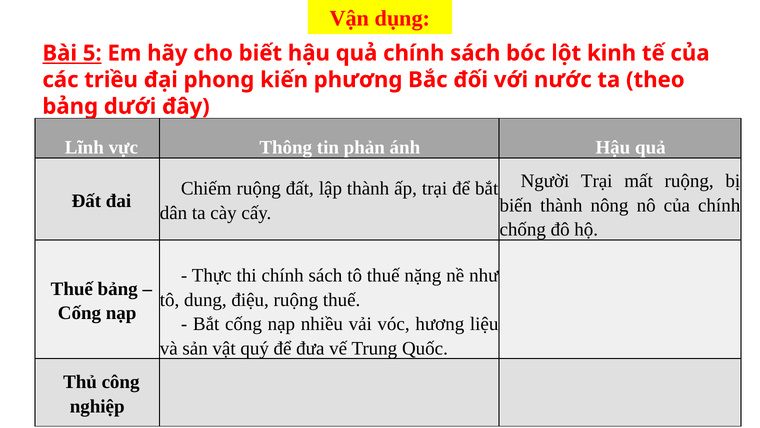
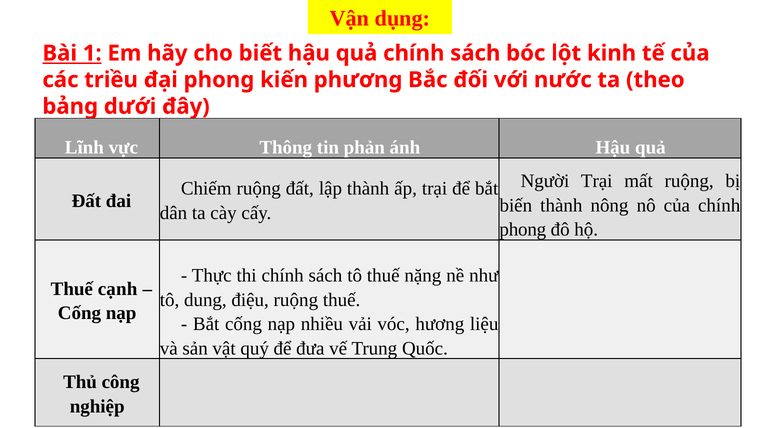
5: 5 -> 1
chống: chống -> phong
Thuế bảng: bảng -> cạnh
